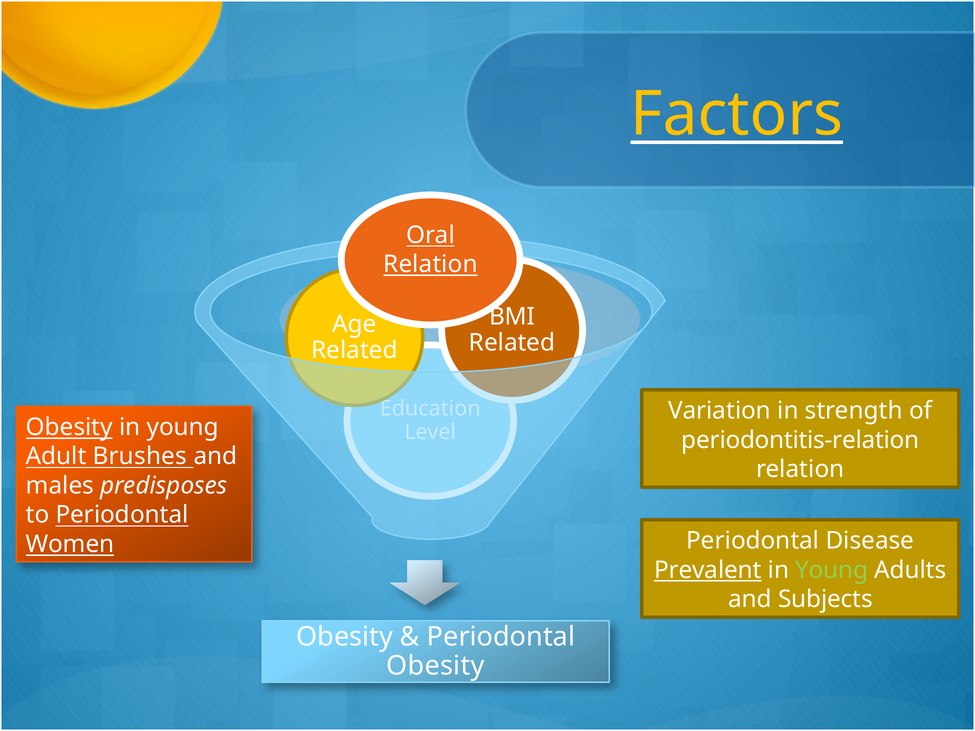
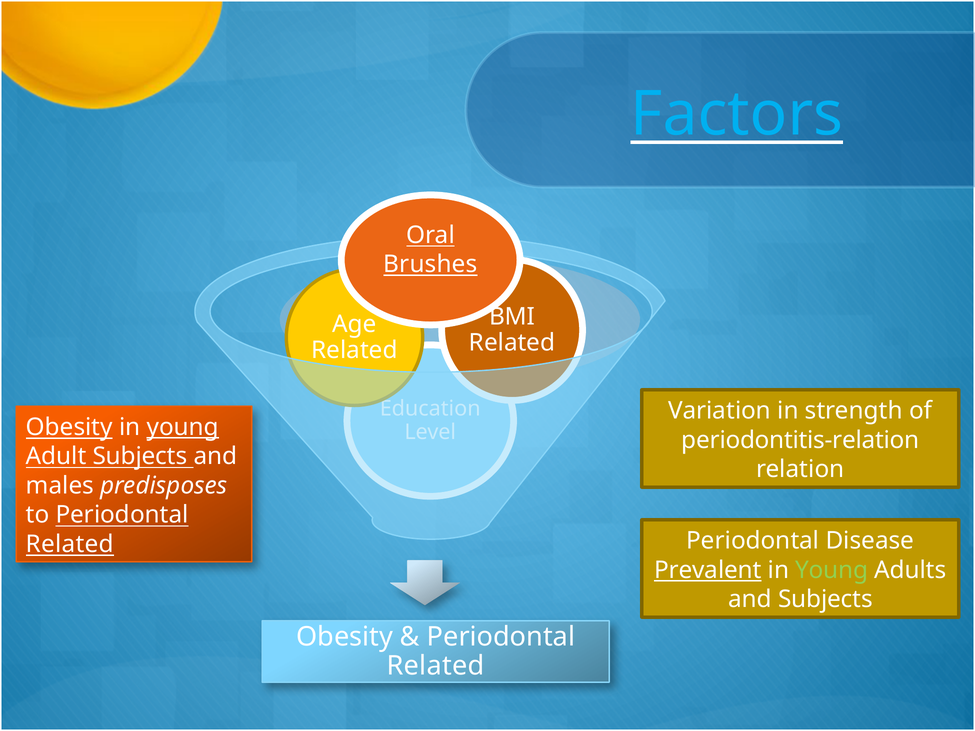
Factors colour: yellow -> light blue
Relation at (431, 264): Relation -> Brushes
young at (183, 427) underline: none -> present
Adult Brushes: Brushes -> Subjects
Women at (70, 544): Women -> Related
Obesity at (435, 666): Obesity -> Related
